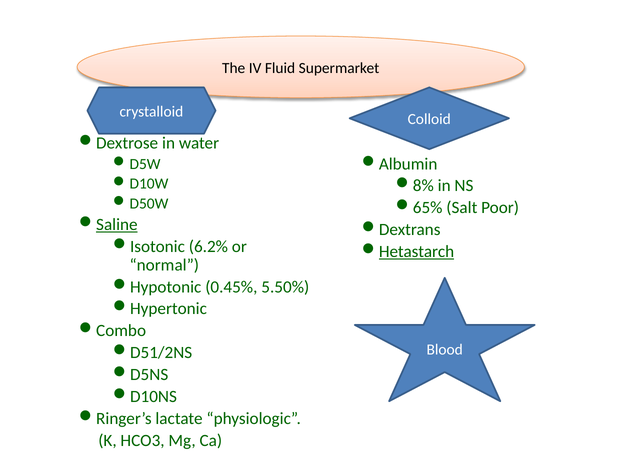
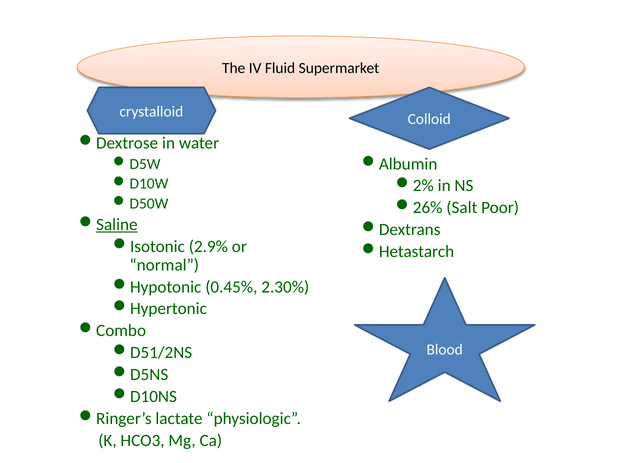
8%: 8% -> 2%
65%: 65% -> 26%
6.2%: 6.2% -> 2.9%
Hetastarch underline: present -> none
5.50%: 5.50% -> 2.30%
